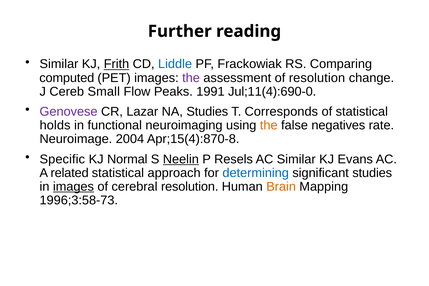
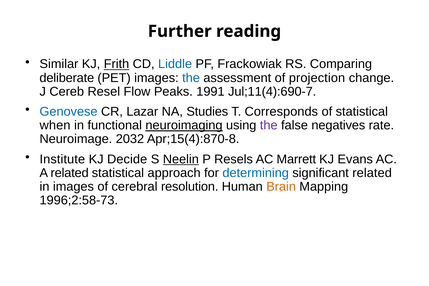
computed: computed -> deliberate
the at (191, 78) colour: purple -> blue
of resolution: resolution -> projection
Small: Small -> Resel
Jul;11(4):690-0: Jul;11(4):690-0 -> Jul;11(4):690-7
Genovese colour: purple -> blue
holds: holds -> when
neuroimaging underline: none -> present
the at (269, 125) colour: orange -> purple
2004: 2004 -> 2032
Specific: Specific -> Institute
Normal: Normal -> Decide
AC Similar: Similar -> Marrett
significant studies: studies -> related
images at (73, 187) underline: present -> none
1996;3:58-73: 1996;3:58-73 -> 1996;2:58-73
